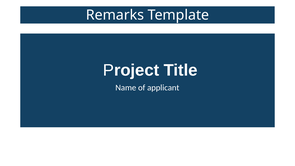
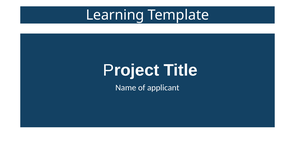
Remarks: Remarks -> Learning
